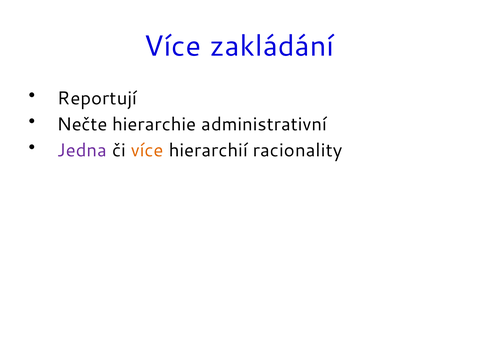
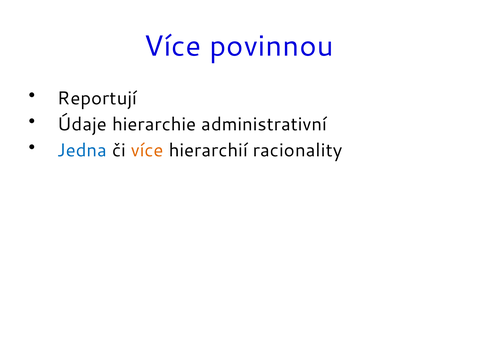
zakládání: zakládání -> povinnou
Nečte: Nečte -> Údaje
Jedna colour: purple -> blue
